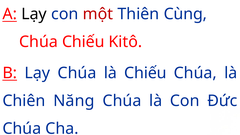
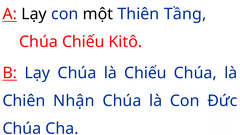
một colour: red -> black
Cùng: Cùng -> Tầng
Năng: Năng -> Nhận
